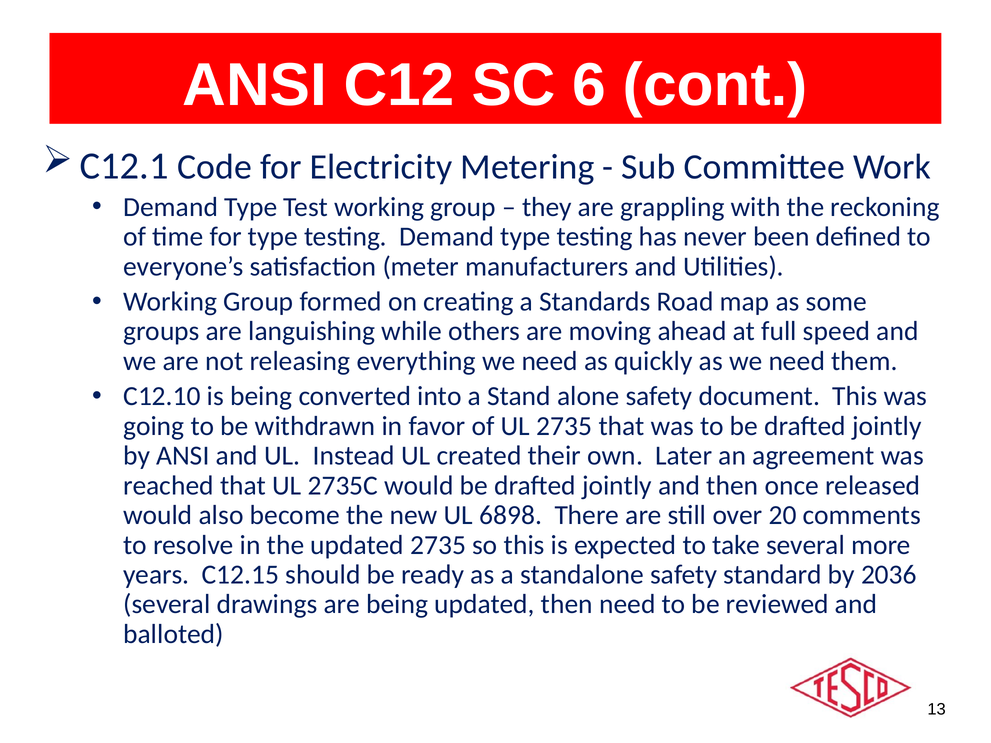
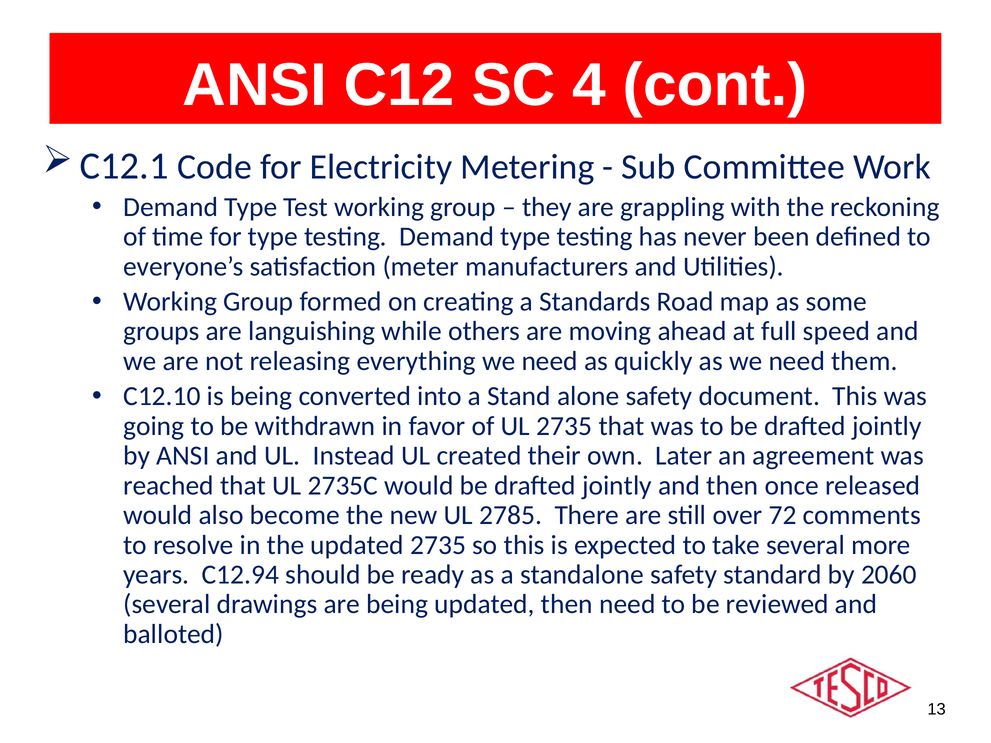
6: 6 -> 4
6898: 6898 -> 2785
20: 20 -> 72
C12.15: C12.15 -> C12.94
2036: 2036 -> 2060
